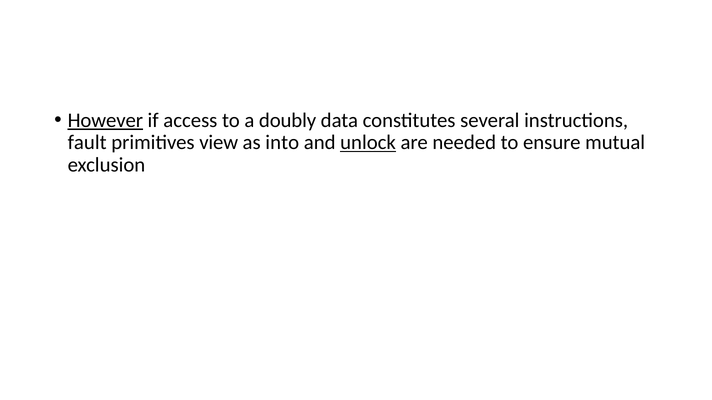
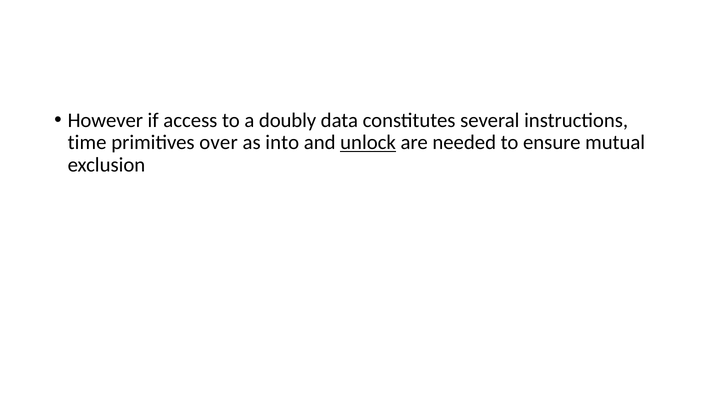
However underline: present -> none
fault: fault -> time
view: view -> over
